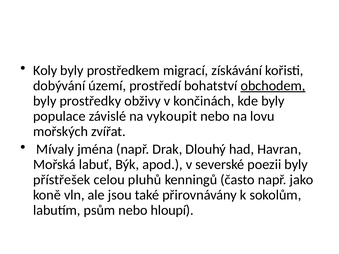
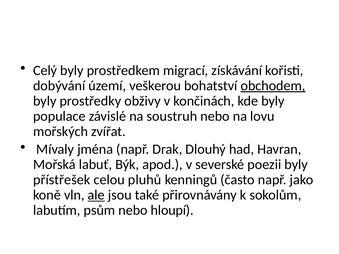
Koly: Koly -> Celý
prostředí: prostředí -> veškerou
vykoupit: vykoupit -> soustruh
ale underline: none -> present
